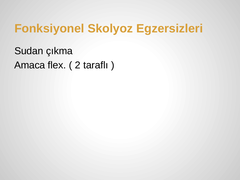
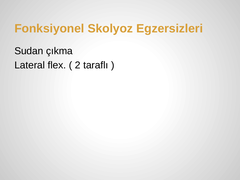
Amaca: Amaca -> Lateral
